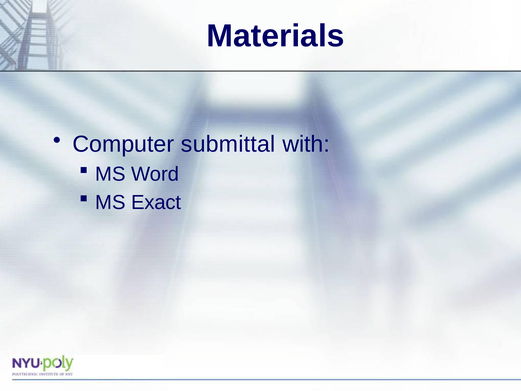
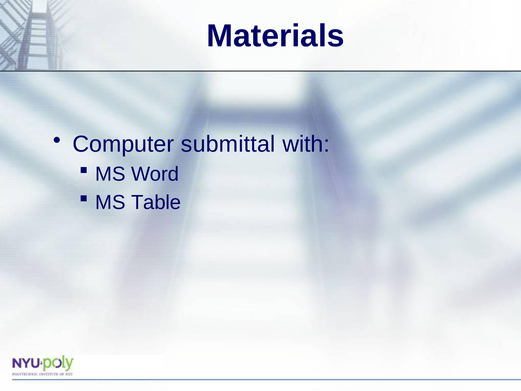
Exact: Exact -> Table
